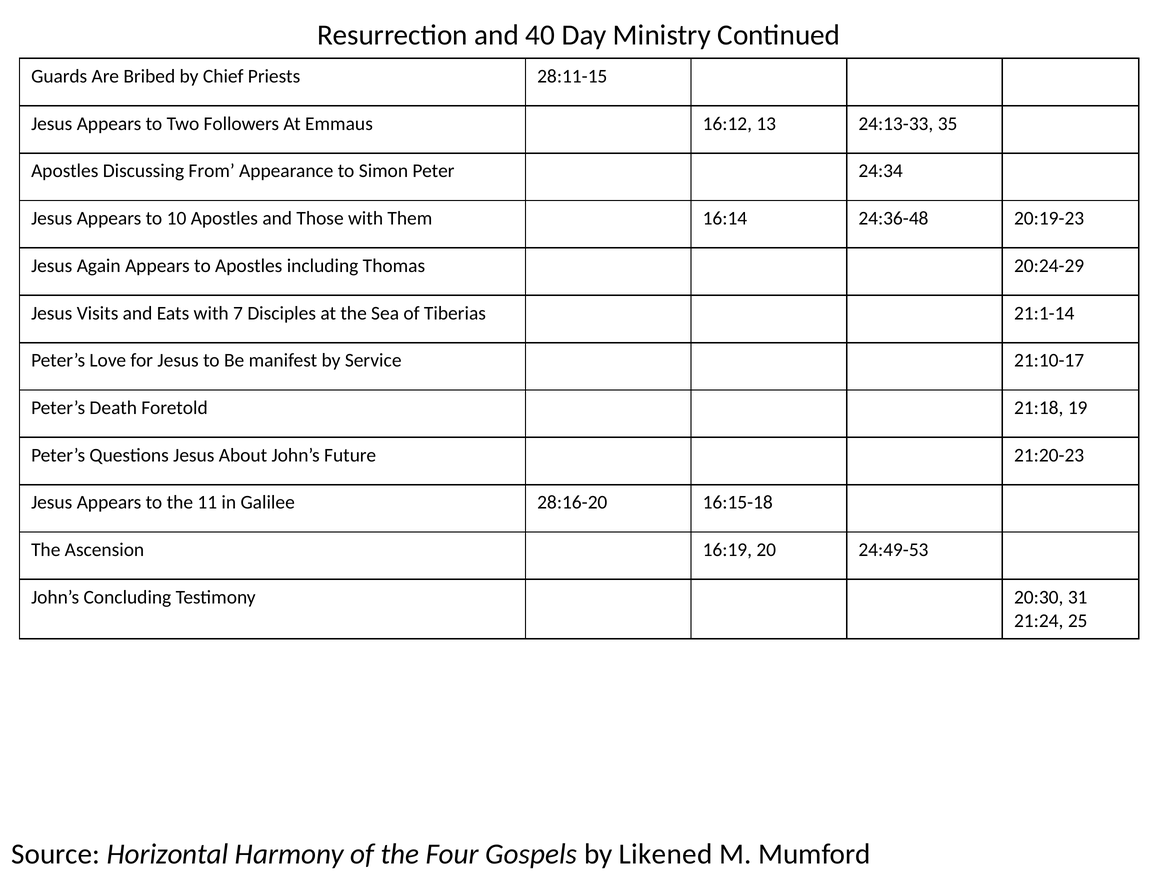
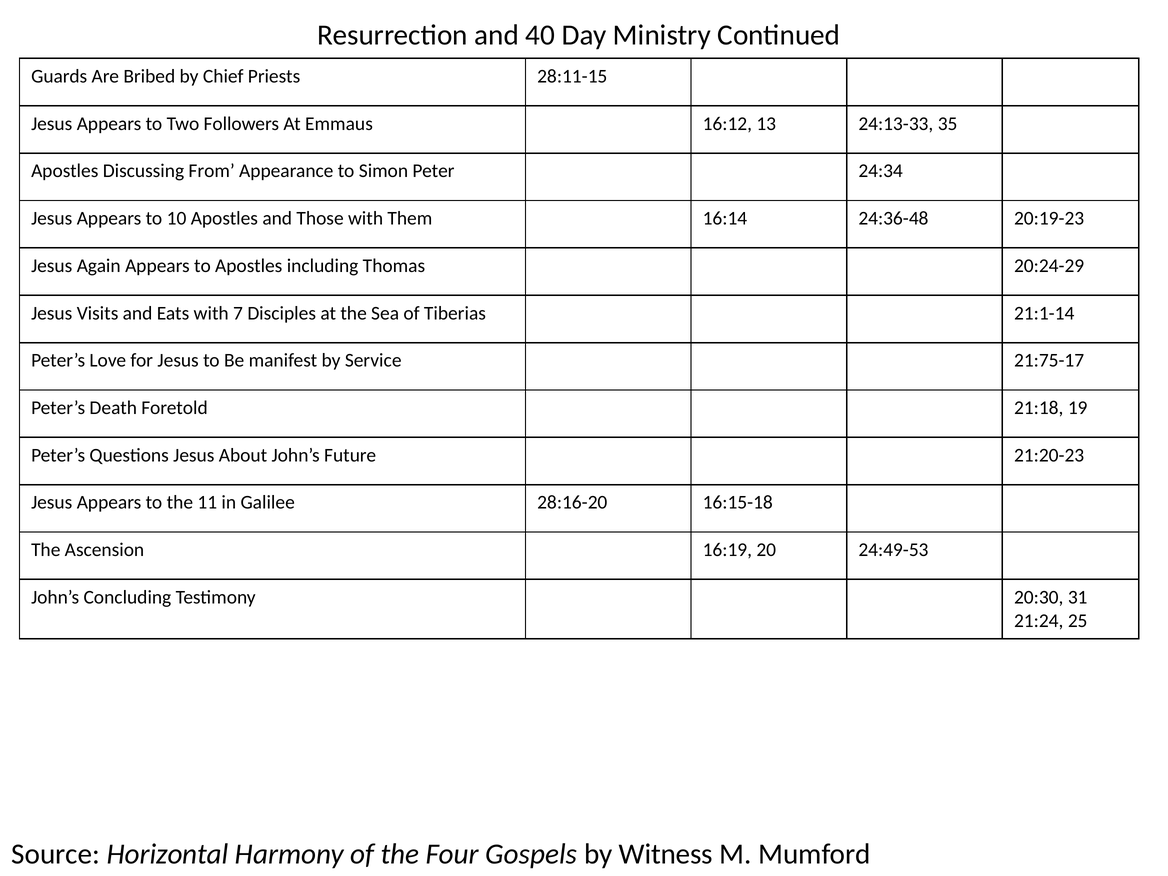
21:10-17: 21:10-17 -> 21:75-17
Likened: Likened -> Witness
